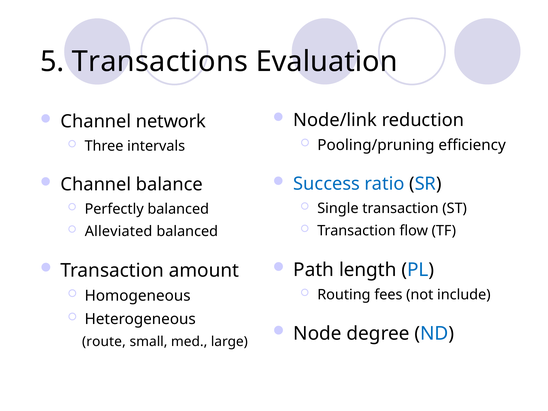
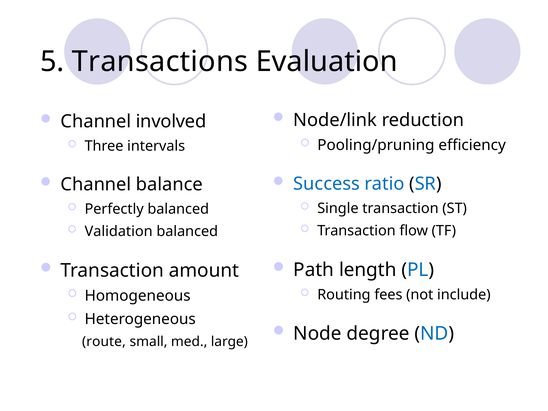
network: network -> involved
Alleviated: Alleviated -> Validation
